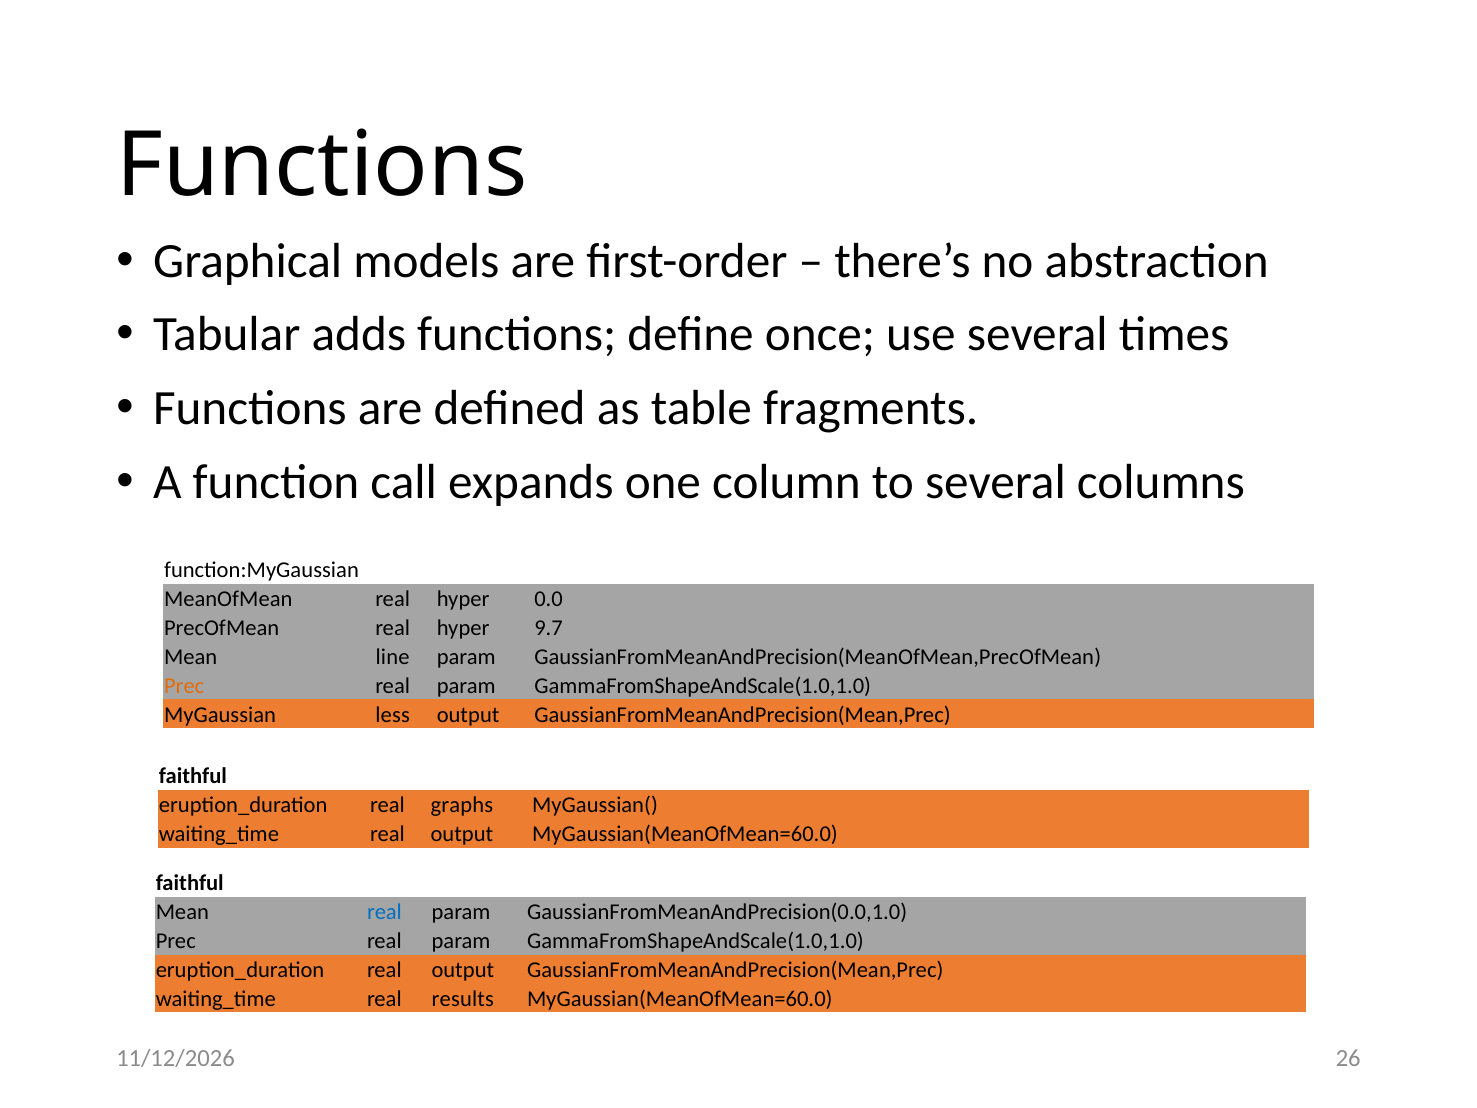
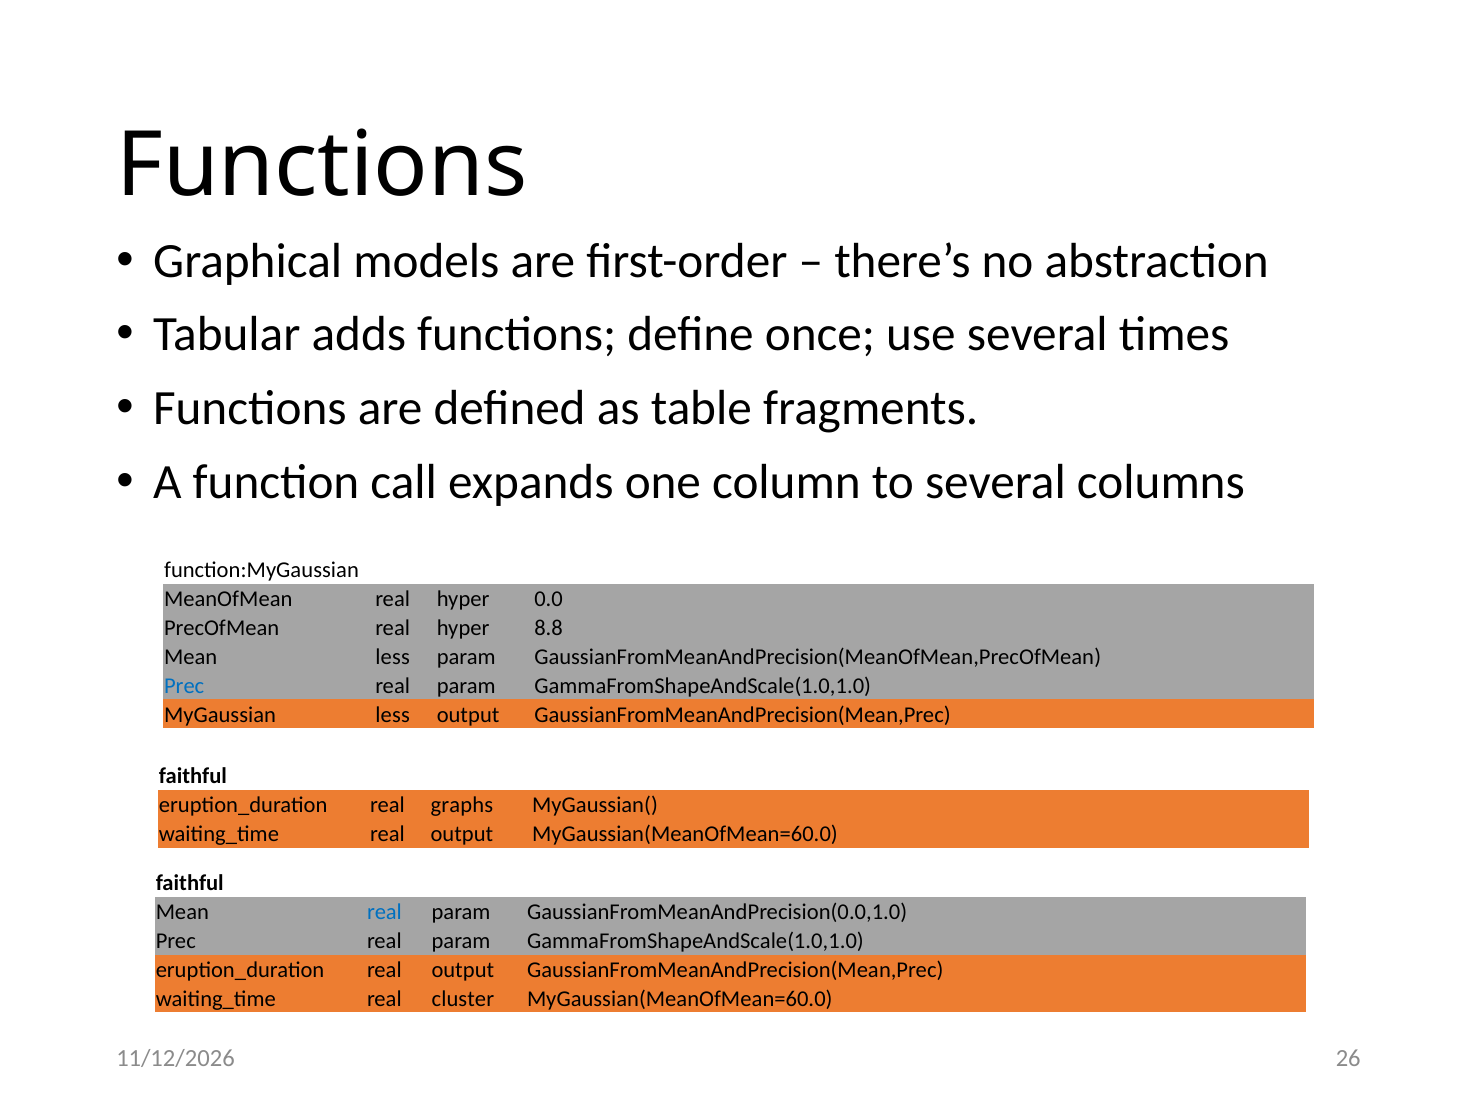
9.7: 9.7 -> 8.8
Mean line: line -> less
Prec at (184, 686) colour: orange -> blue
results: results -> cluster
